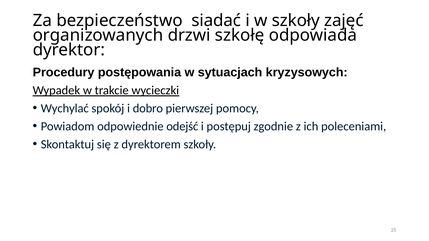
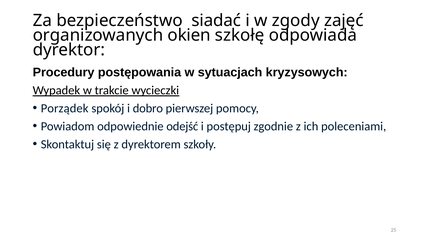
w szkoły: szkoły -> zgody
drzwi: drzwi -> okien
Wychylać: Wychylać -> Porządek
